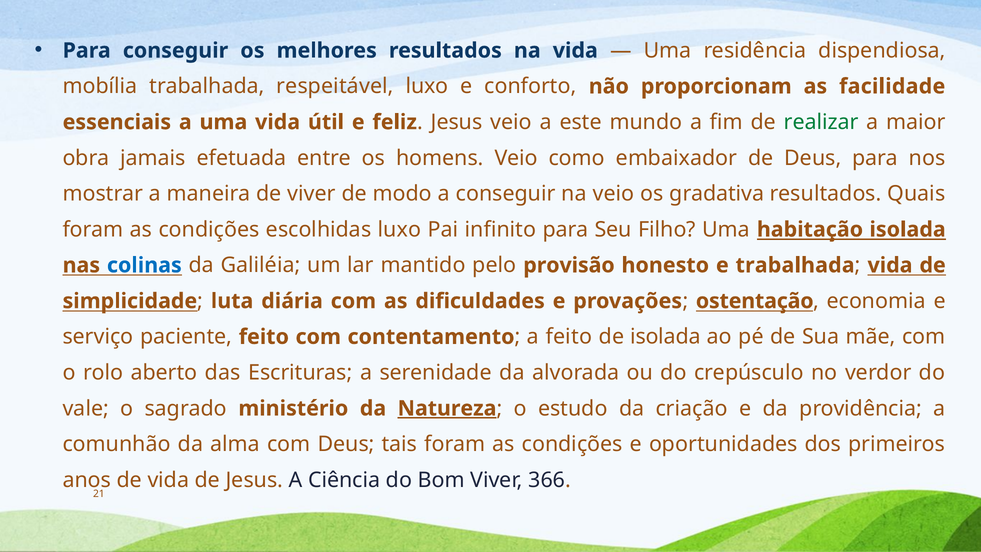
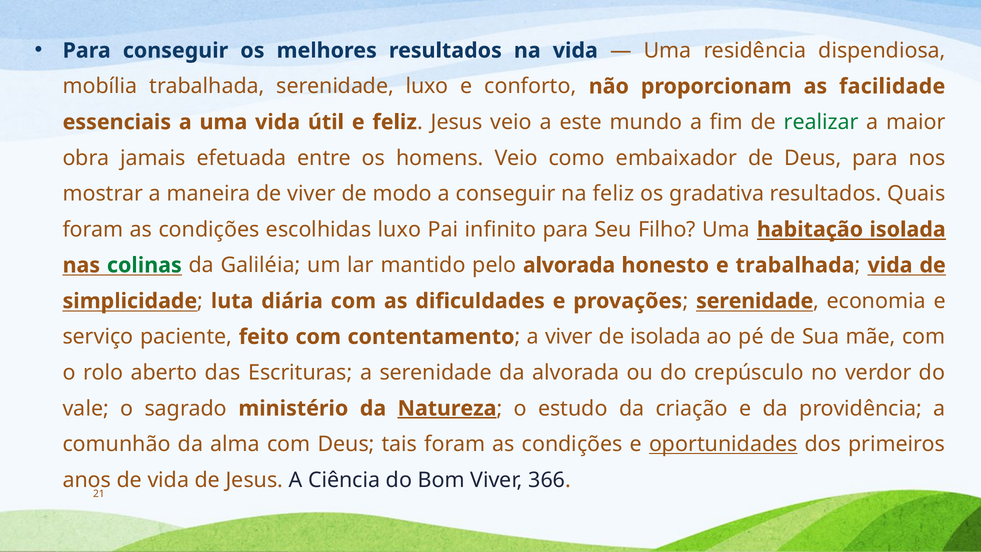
trabalhada respeitável: respeitável -> serenidade
na veio: veio -> feliz
colinas colour: blue -> green
pelo provisão: provisão -> alvorada
ostentação at (755, 301): ostentação -> serenidade
a feito: feito -> viver
oportunidades underline: none -> present
